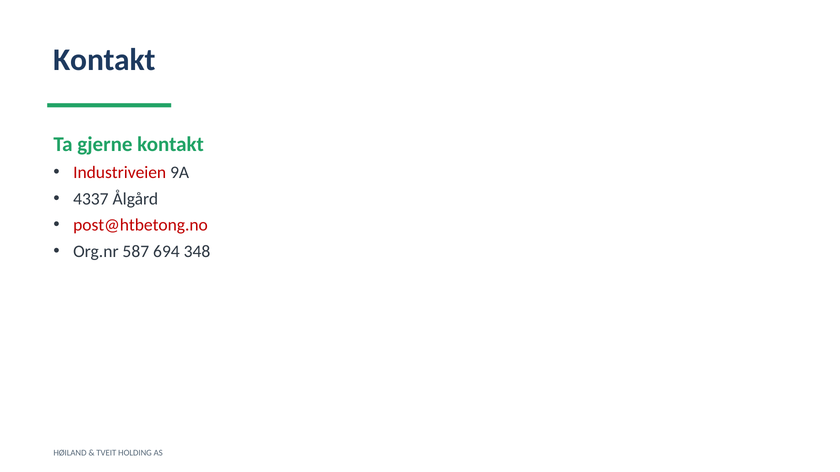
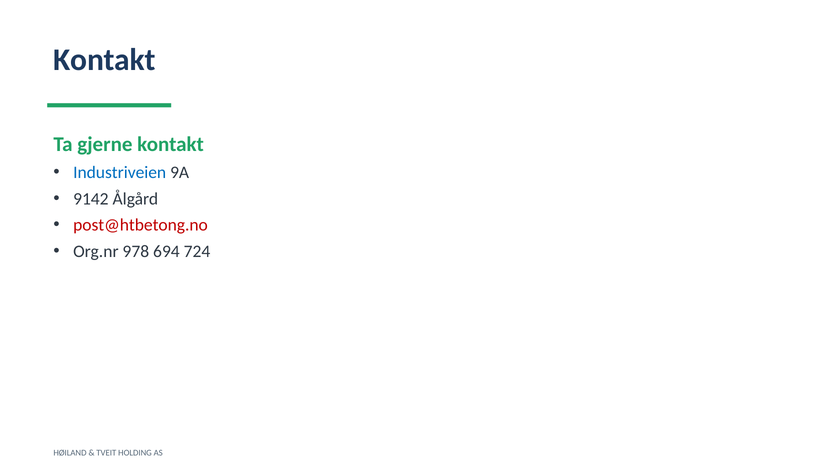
Industriveien colour: red -> blue
4337: 4337 -> 9142
587: 587 -> 978
348: 348 -> 724
